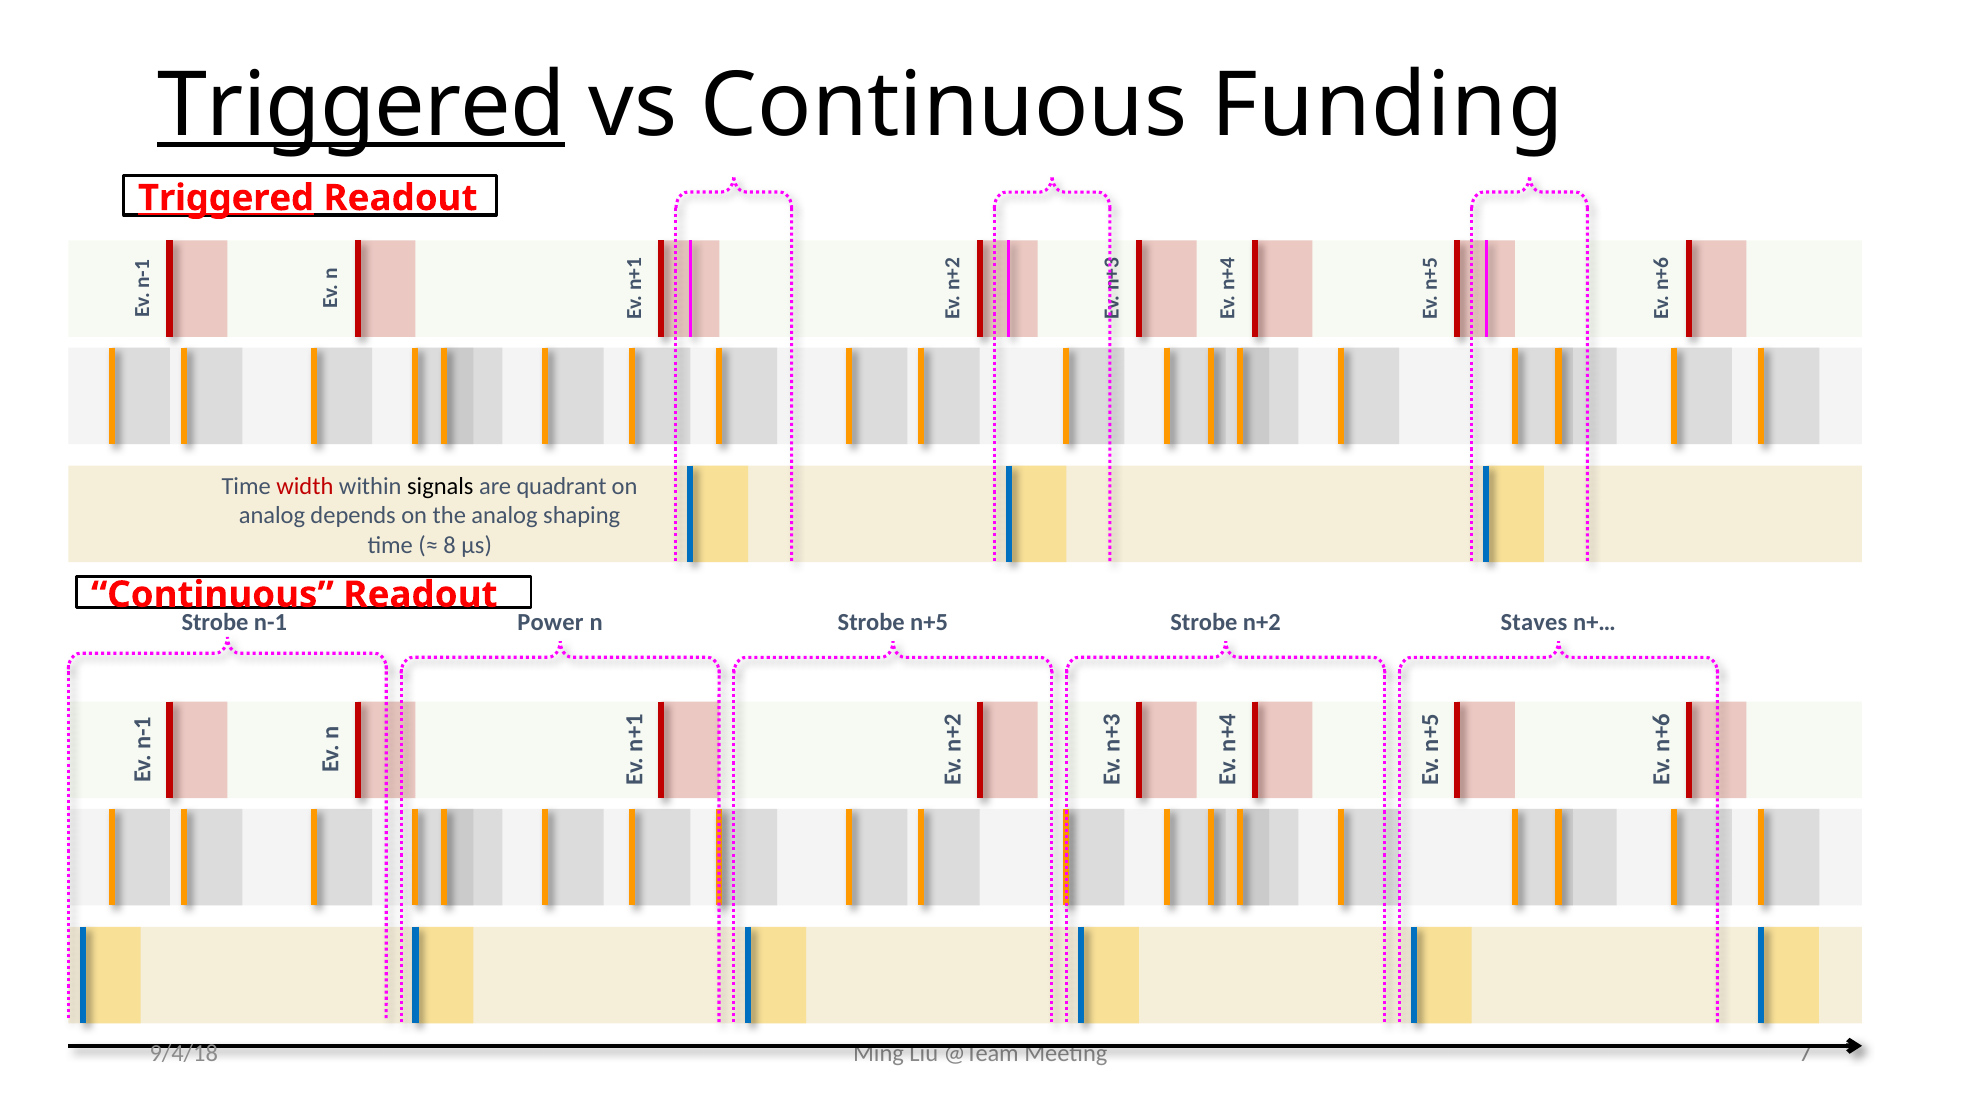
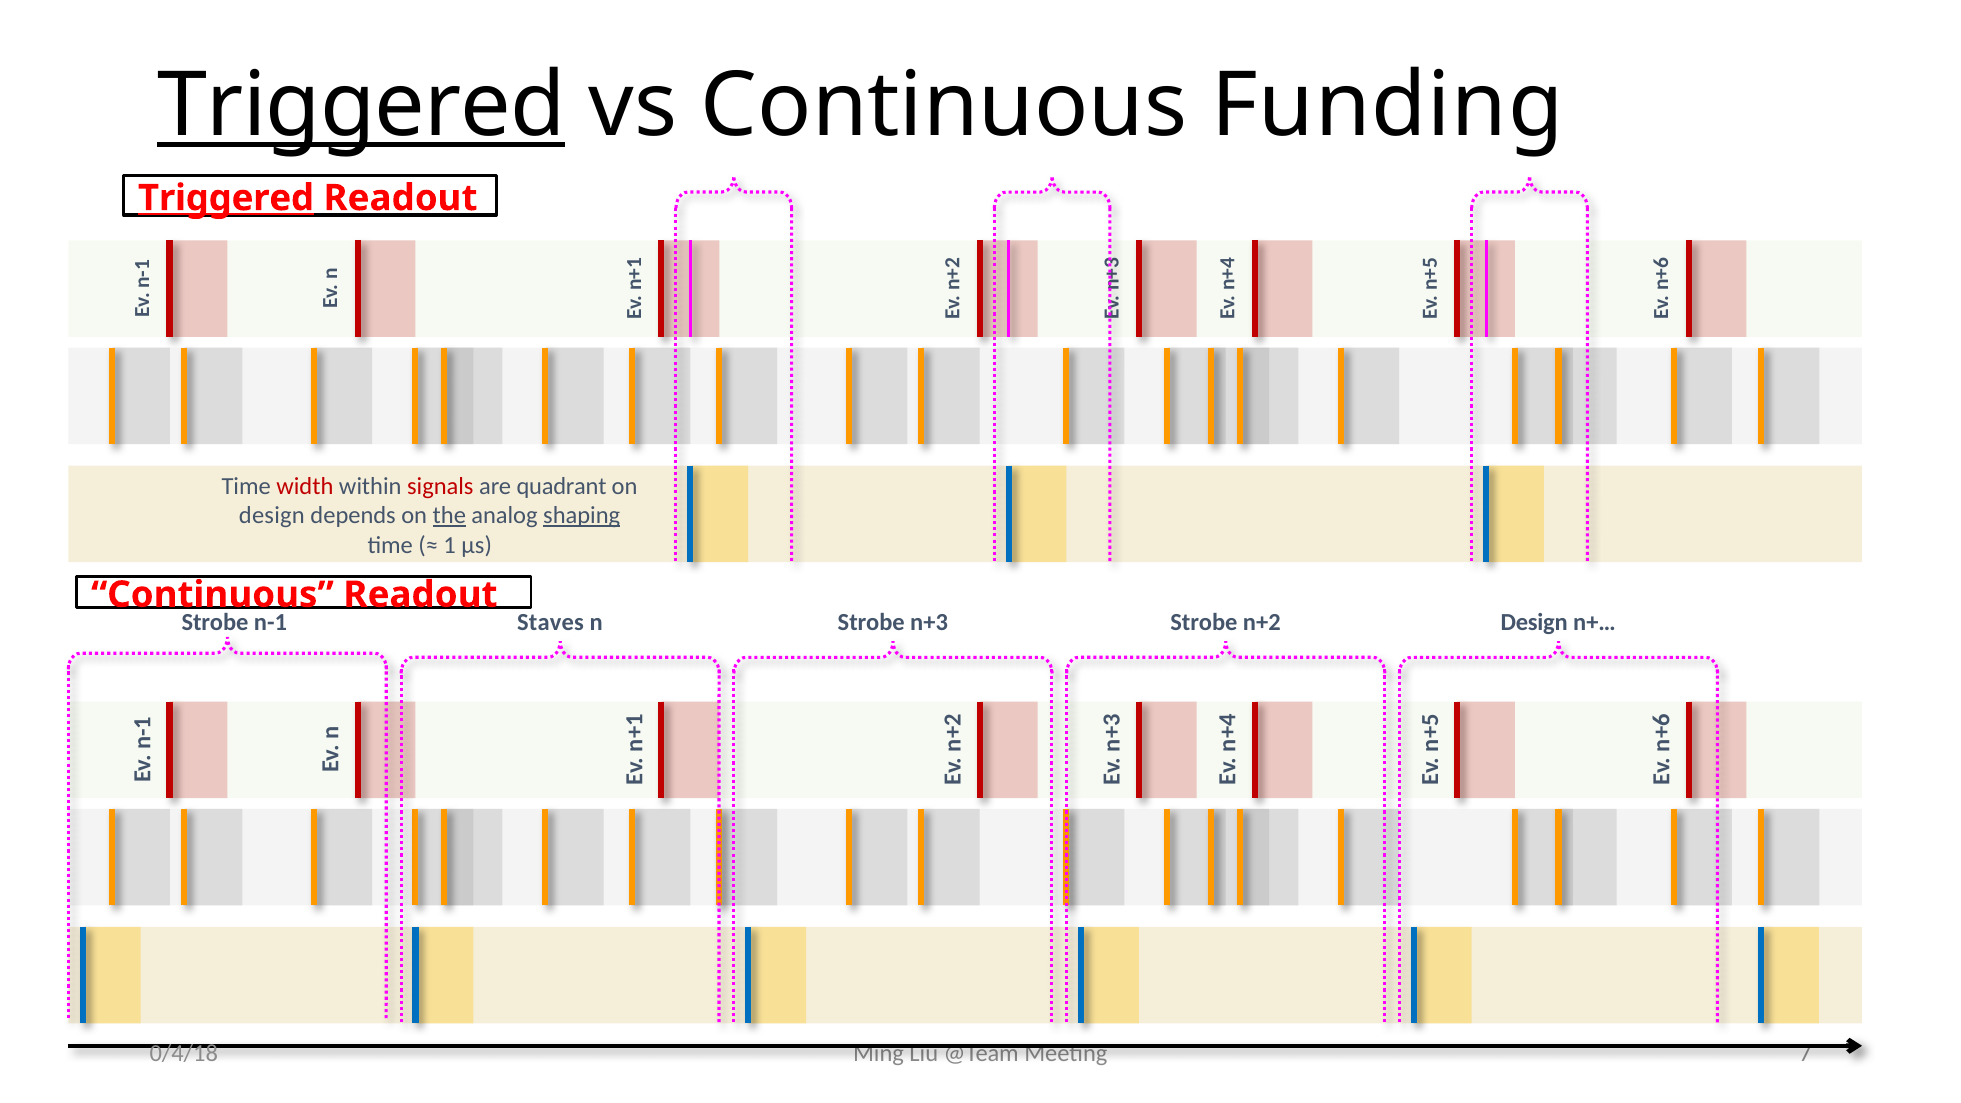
signals colour: black -> red
analog at (272, 516): analog -> design
the underline: none -> present
shaping underline: none -> present
8 at (450, 545): 8 -> 1
Power: Power -> Staves
n+5: n+5 -> n+3
n+2 Staves: Staves -> Design
9/4/18: 9/4/18 -> 0/4/18
